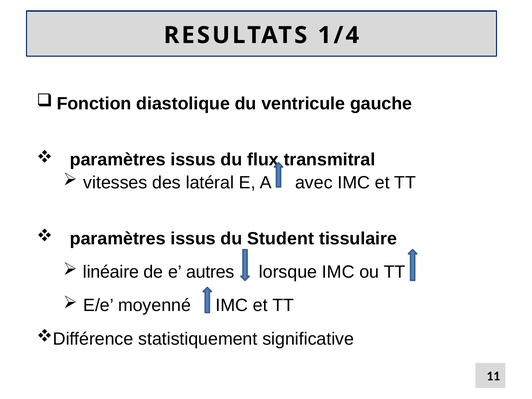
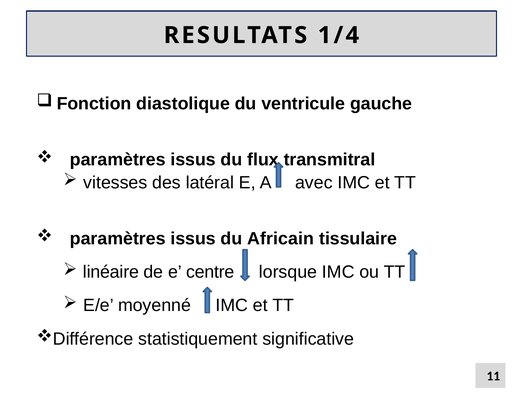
Student: Student -> Africain
autres: autres -> centre
